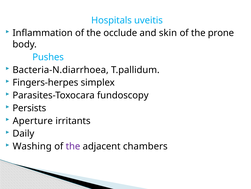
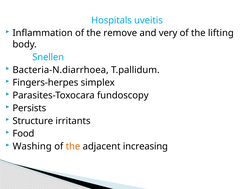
occlude: occlude -> remove
skin: skin -> very
prone: prone -> lifting
Pushes: Pushes -> Snellen
Aperture: Aperture -> Structure
Daily: Daily -> Food
the at (73, 146) colour: purple -> orange
chambers: chambers -> increasing
